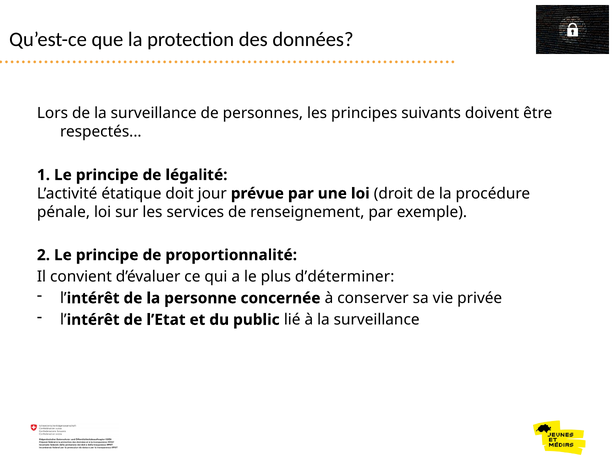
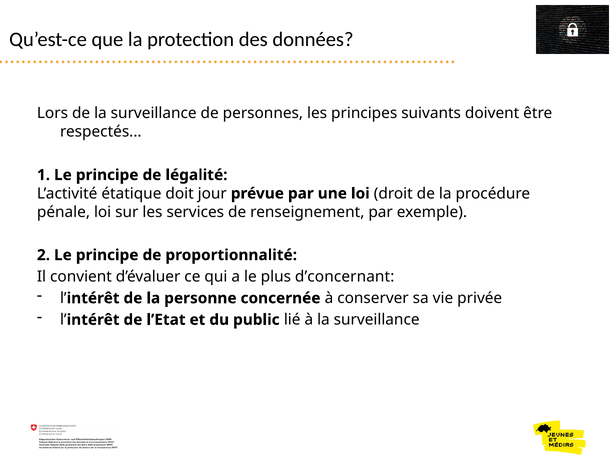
d’déterminer: d’déterminer -> d’concernant
